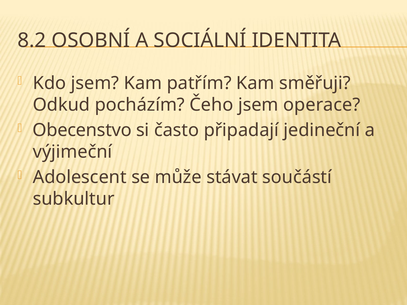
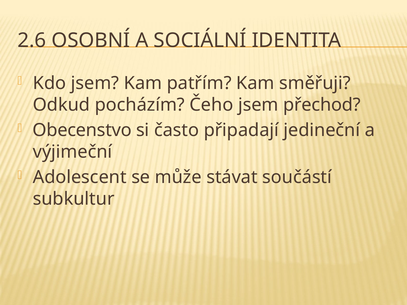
8.2: 8.2 -> 2.6
operace: operace -> přechod
